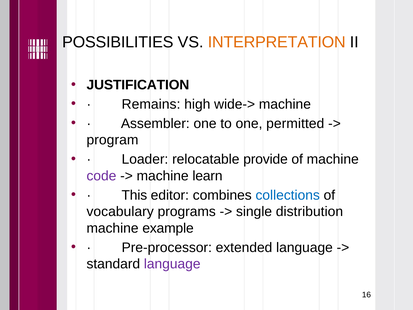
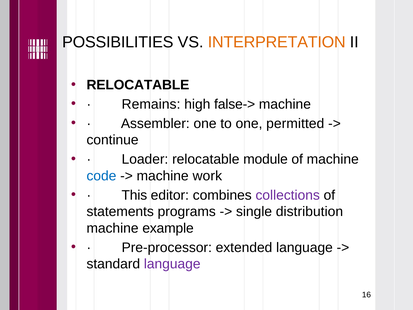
JUSTIFICATION at (138, 85): JUSTIFICATION -> RELOCATABLE
wide->: wide-> -> false->
program: program -> continue
provide: provide -> module
code colour: purple -> blue
learn: learn -> work
collections colour: blue -> purple
vocabulary: vocabulary -> statements
